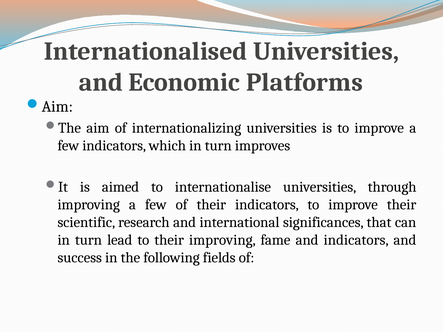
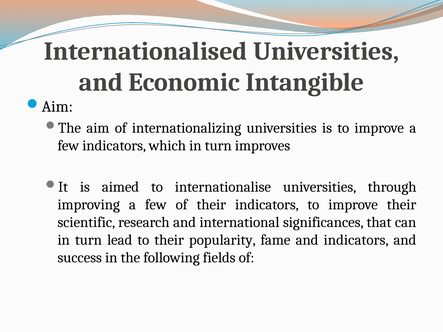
Platforms: Platforms -> Intangible
their improving: improving -> popularity
